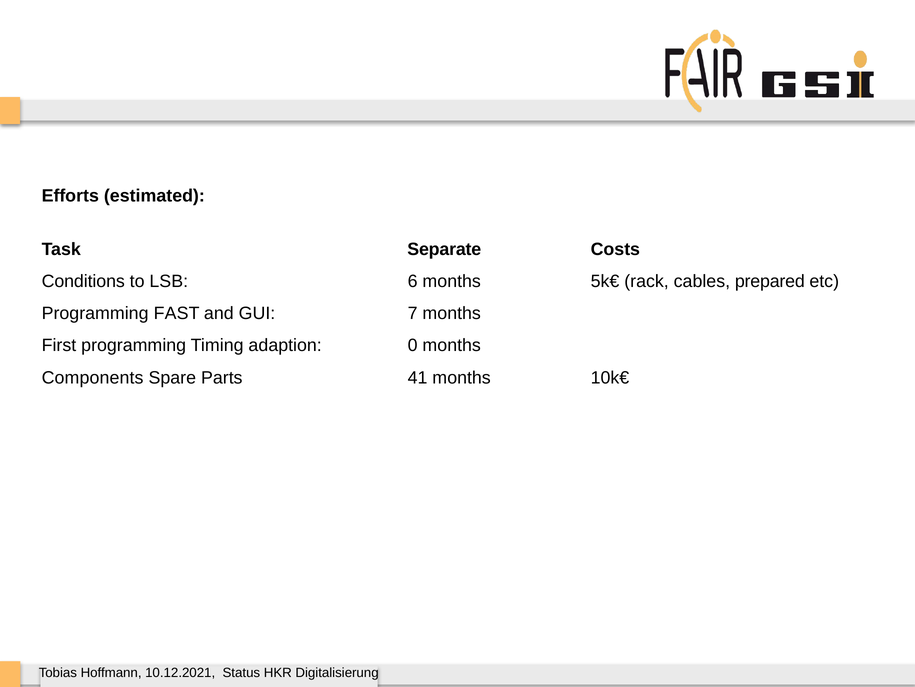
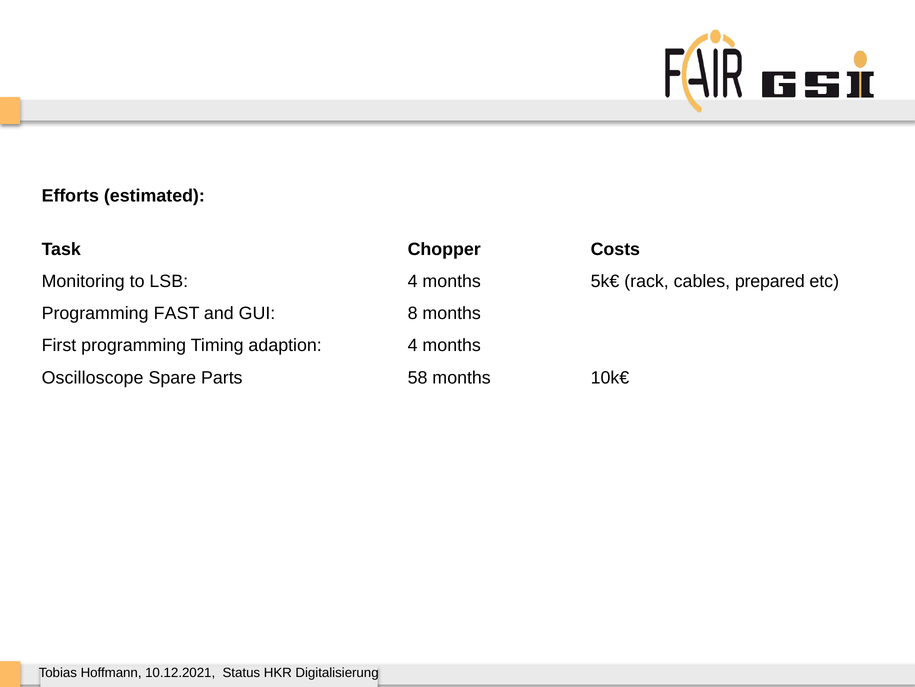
Separate: Separate -> Chopper
Conditions: Conditions -> Monitoring
LSB 6: 6 -> 4
7: 7 -> 8
adaption 0: 0 -> 4
Components: Components -> Oscilloscope
41: 41 -> 58
